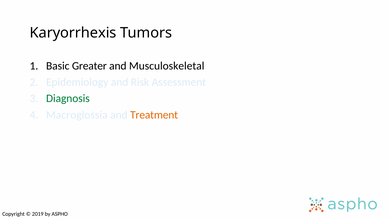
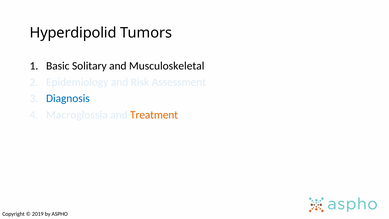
Karyorrhexis: Karyorrhexis -> Hyperdipolid
Greater: Greater -> Solitary
Diagnosis colour: green -> blue
